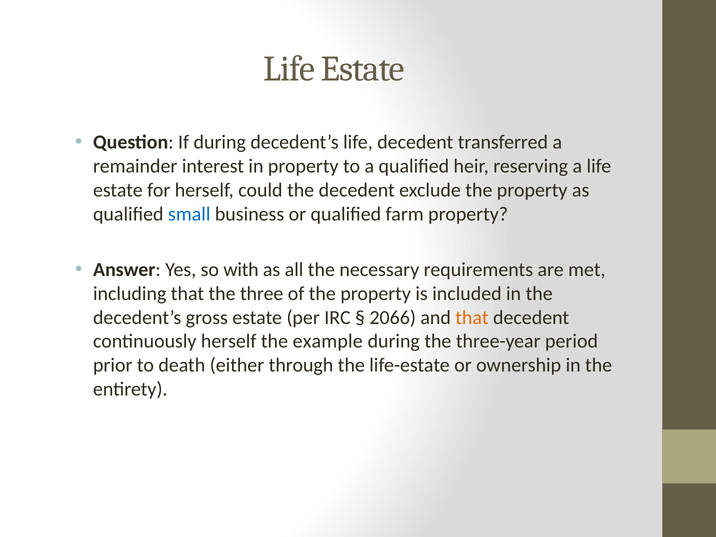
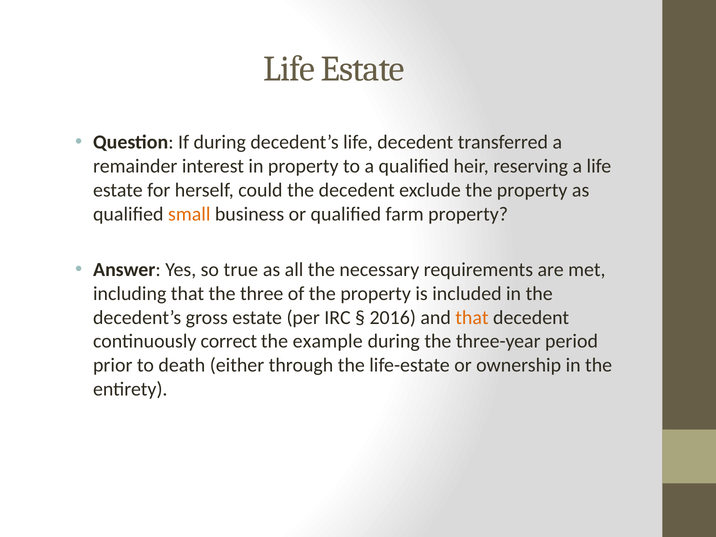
small colour: blue -> orange
with: with -> true
2066: 2066 -> 2016
continuously herself: herself -> correct
